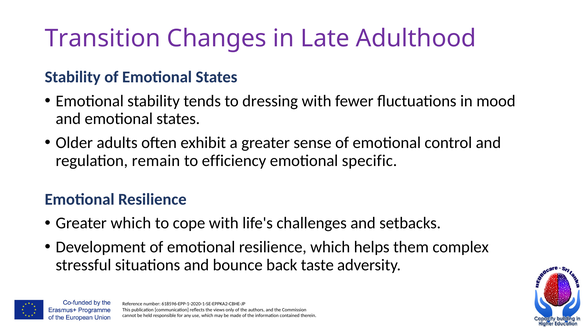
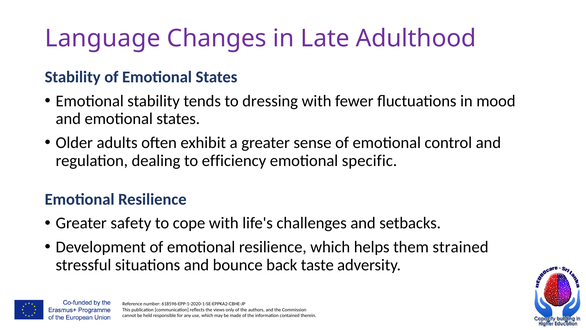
Transition: Transition -> Language
remain: remain -> dealing
Greater which: which -> safety
complex: complex -> strained
